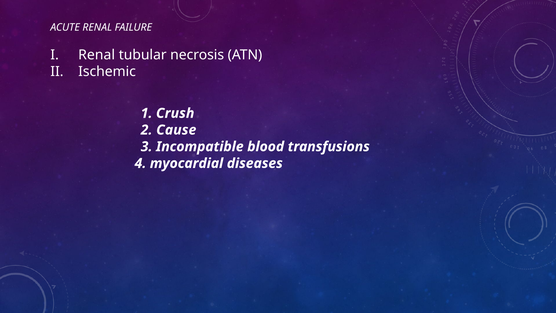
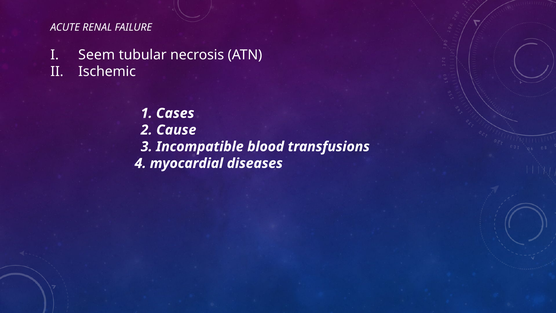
Renal at (97, 55): Renal -> Seem
Crush: Crush -> Cases
